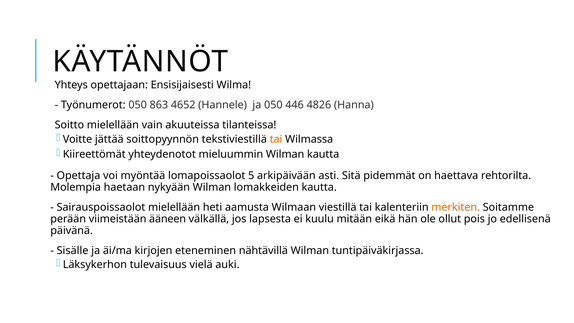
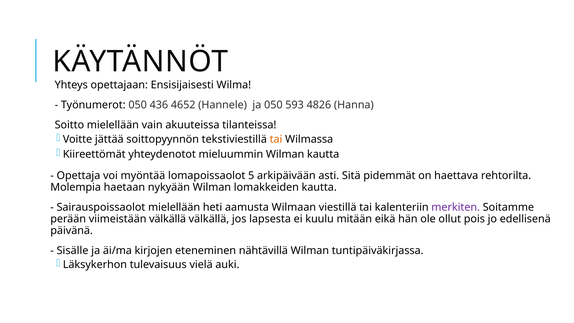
863: 863 -> 436
446: 446 -> 593
merkiten colour: orange -> purple
viimeistään ääneen: ääneen -> välkällä
